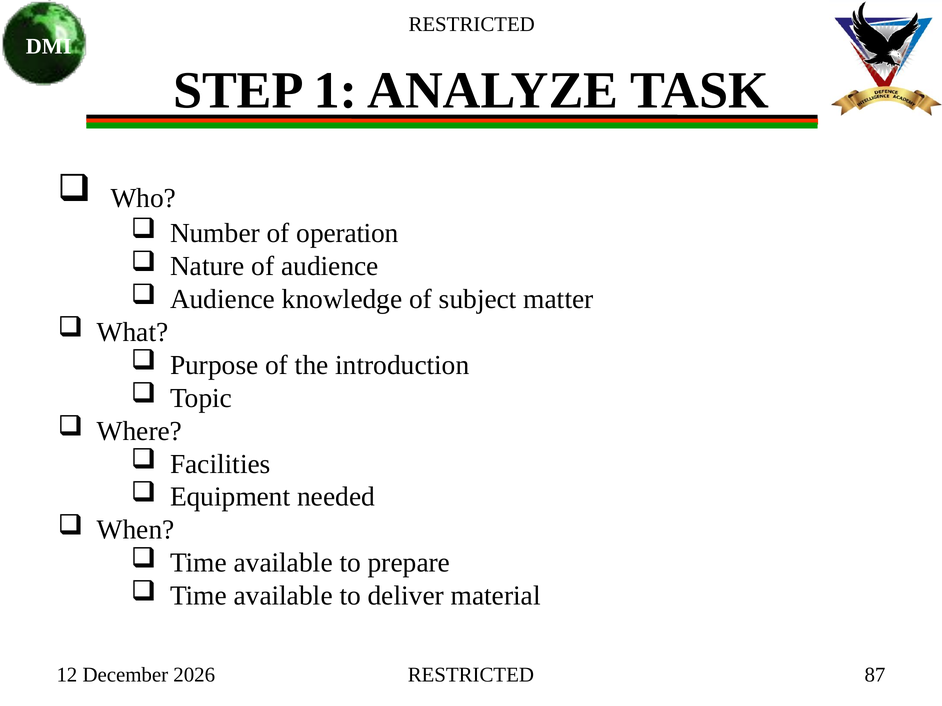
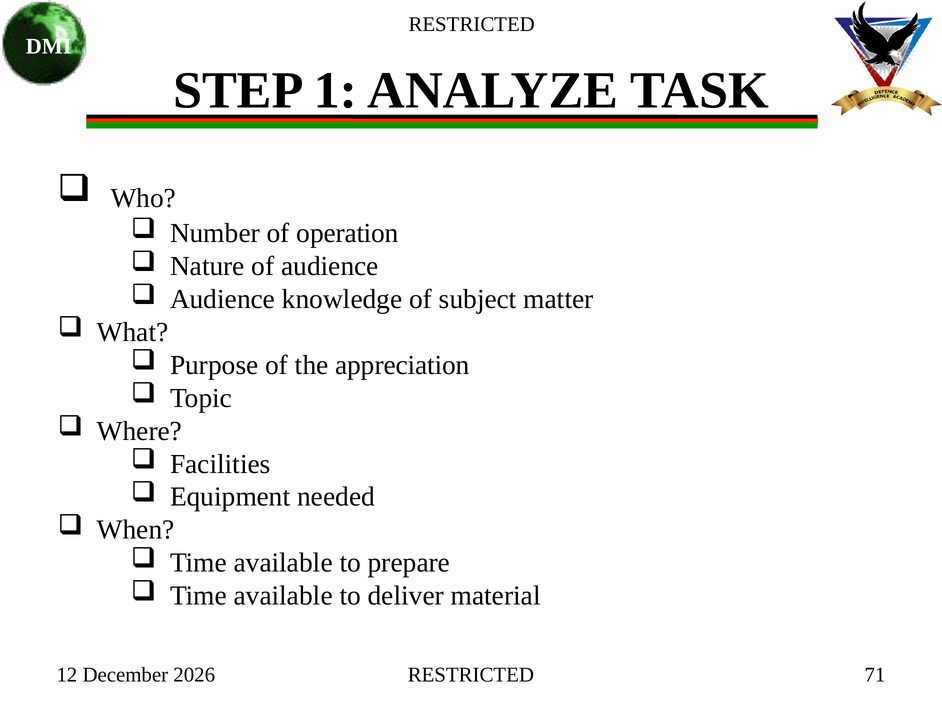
introduction: introduction -> appreciation
87: 87 -> 71
